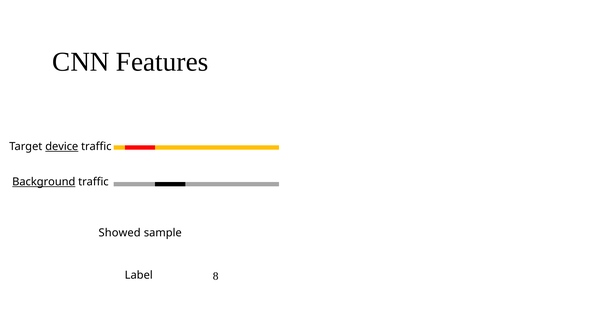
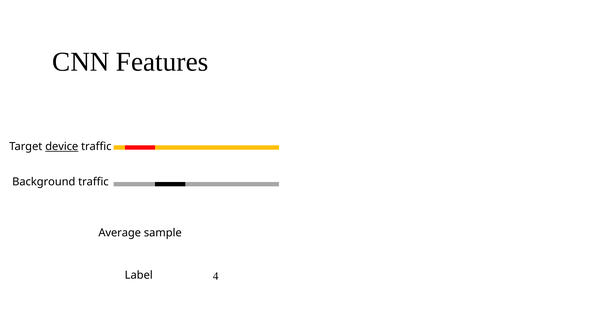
Background underline: present -> none
Showed: Showed -> Average
8: 8 -> 4
